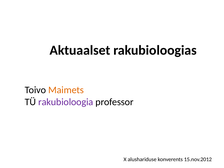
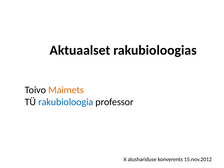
rakubioloogia colour: purple -> blue
